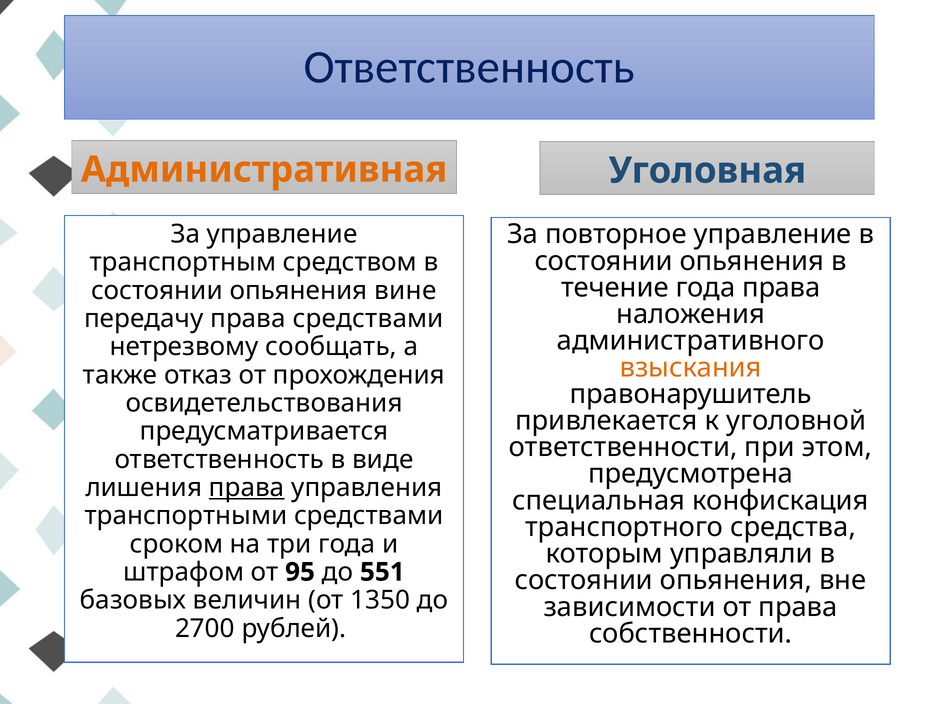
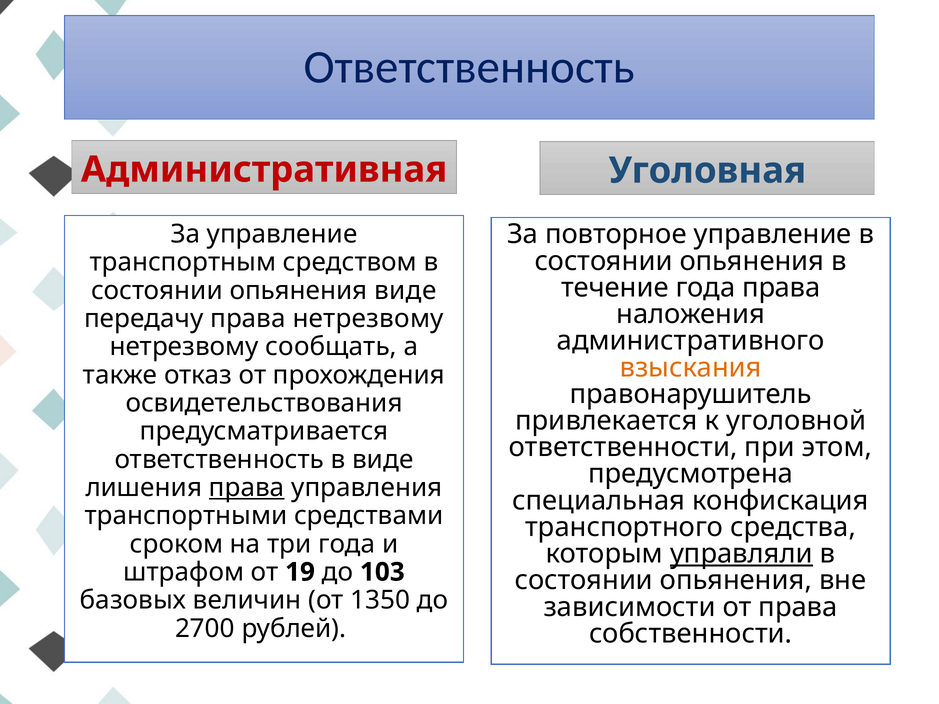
Административная colour: orange -> red
опьянения вине: вине -> виде
права средствами: средствами -> нетрезвому
управляли underline: none -> present
95: 95 -> 19
551: 551 -> 103
